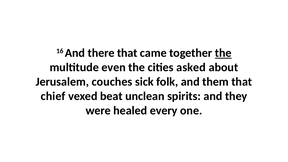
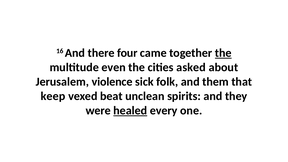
there that: that -> four
couches: couches -> violence
chief: chief -> keep
healed underline: none -> present
